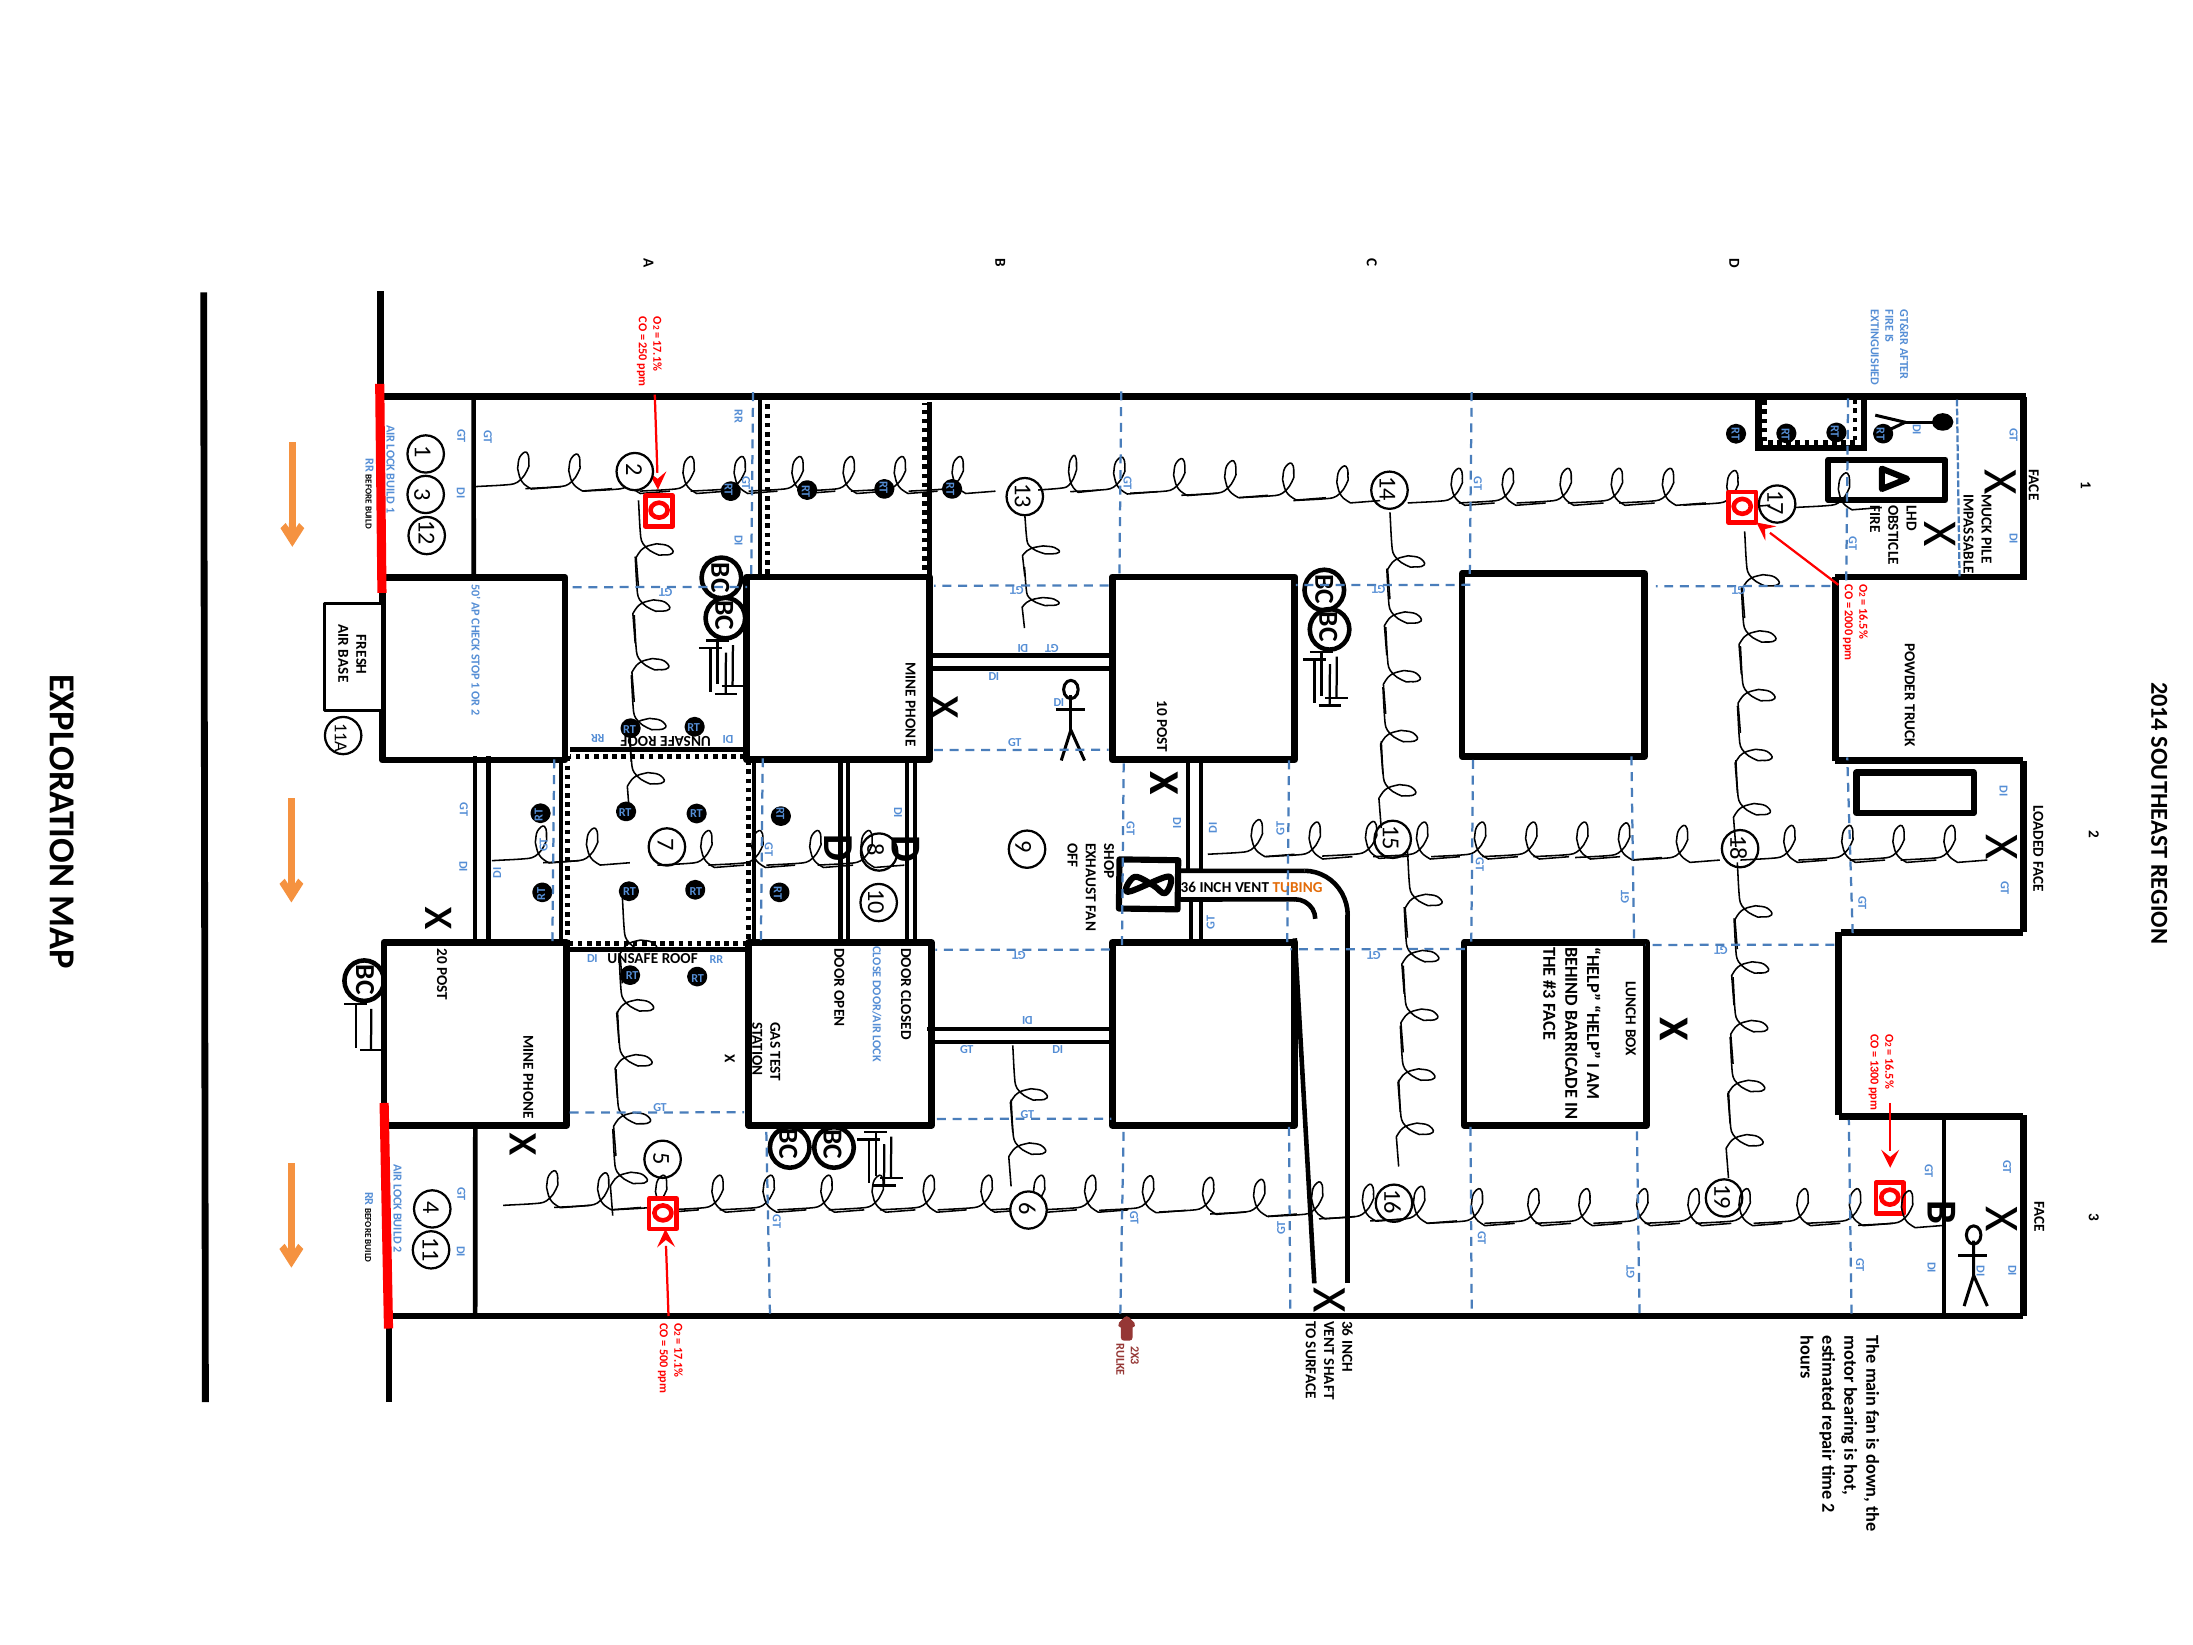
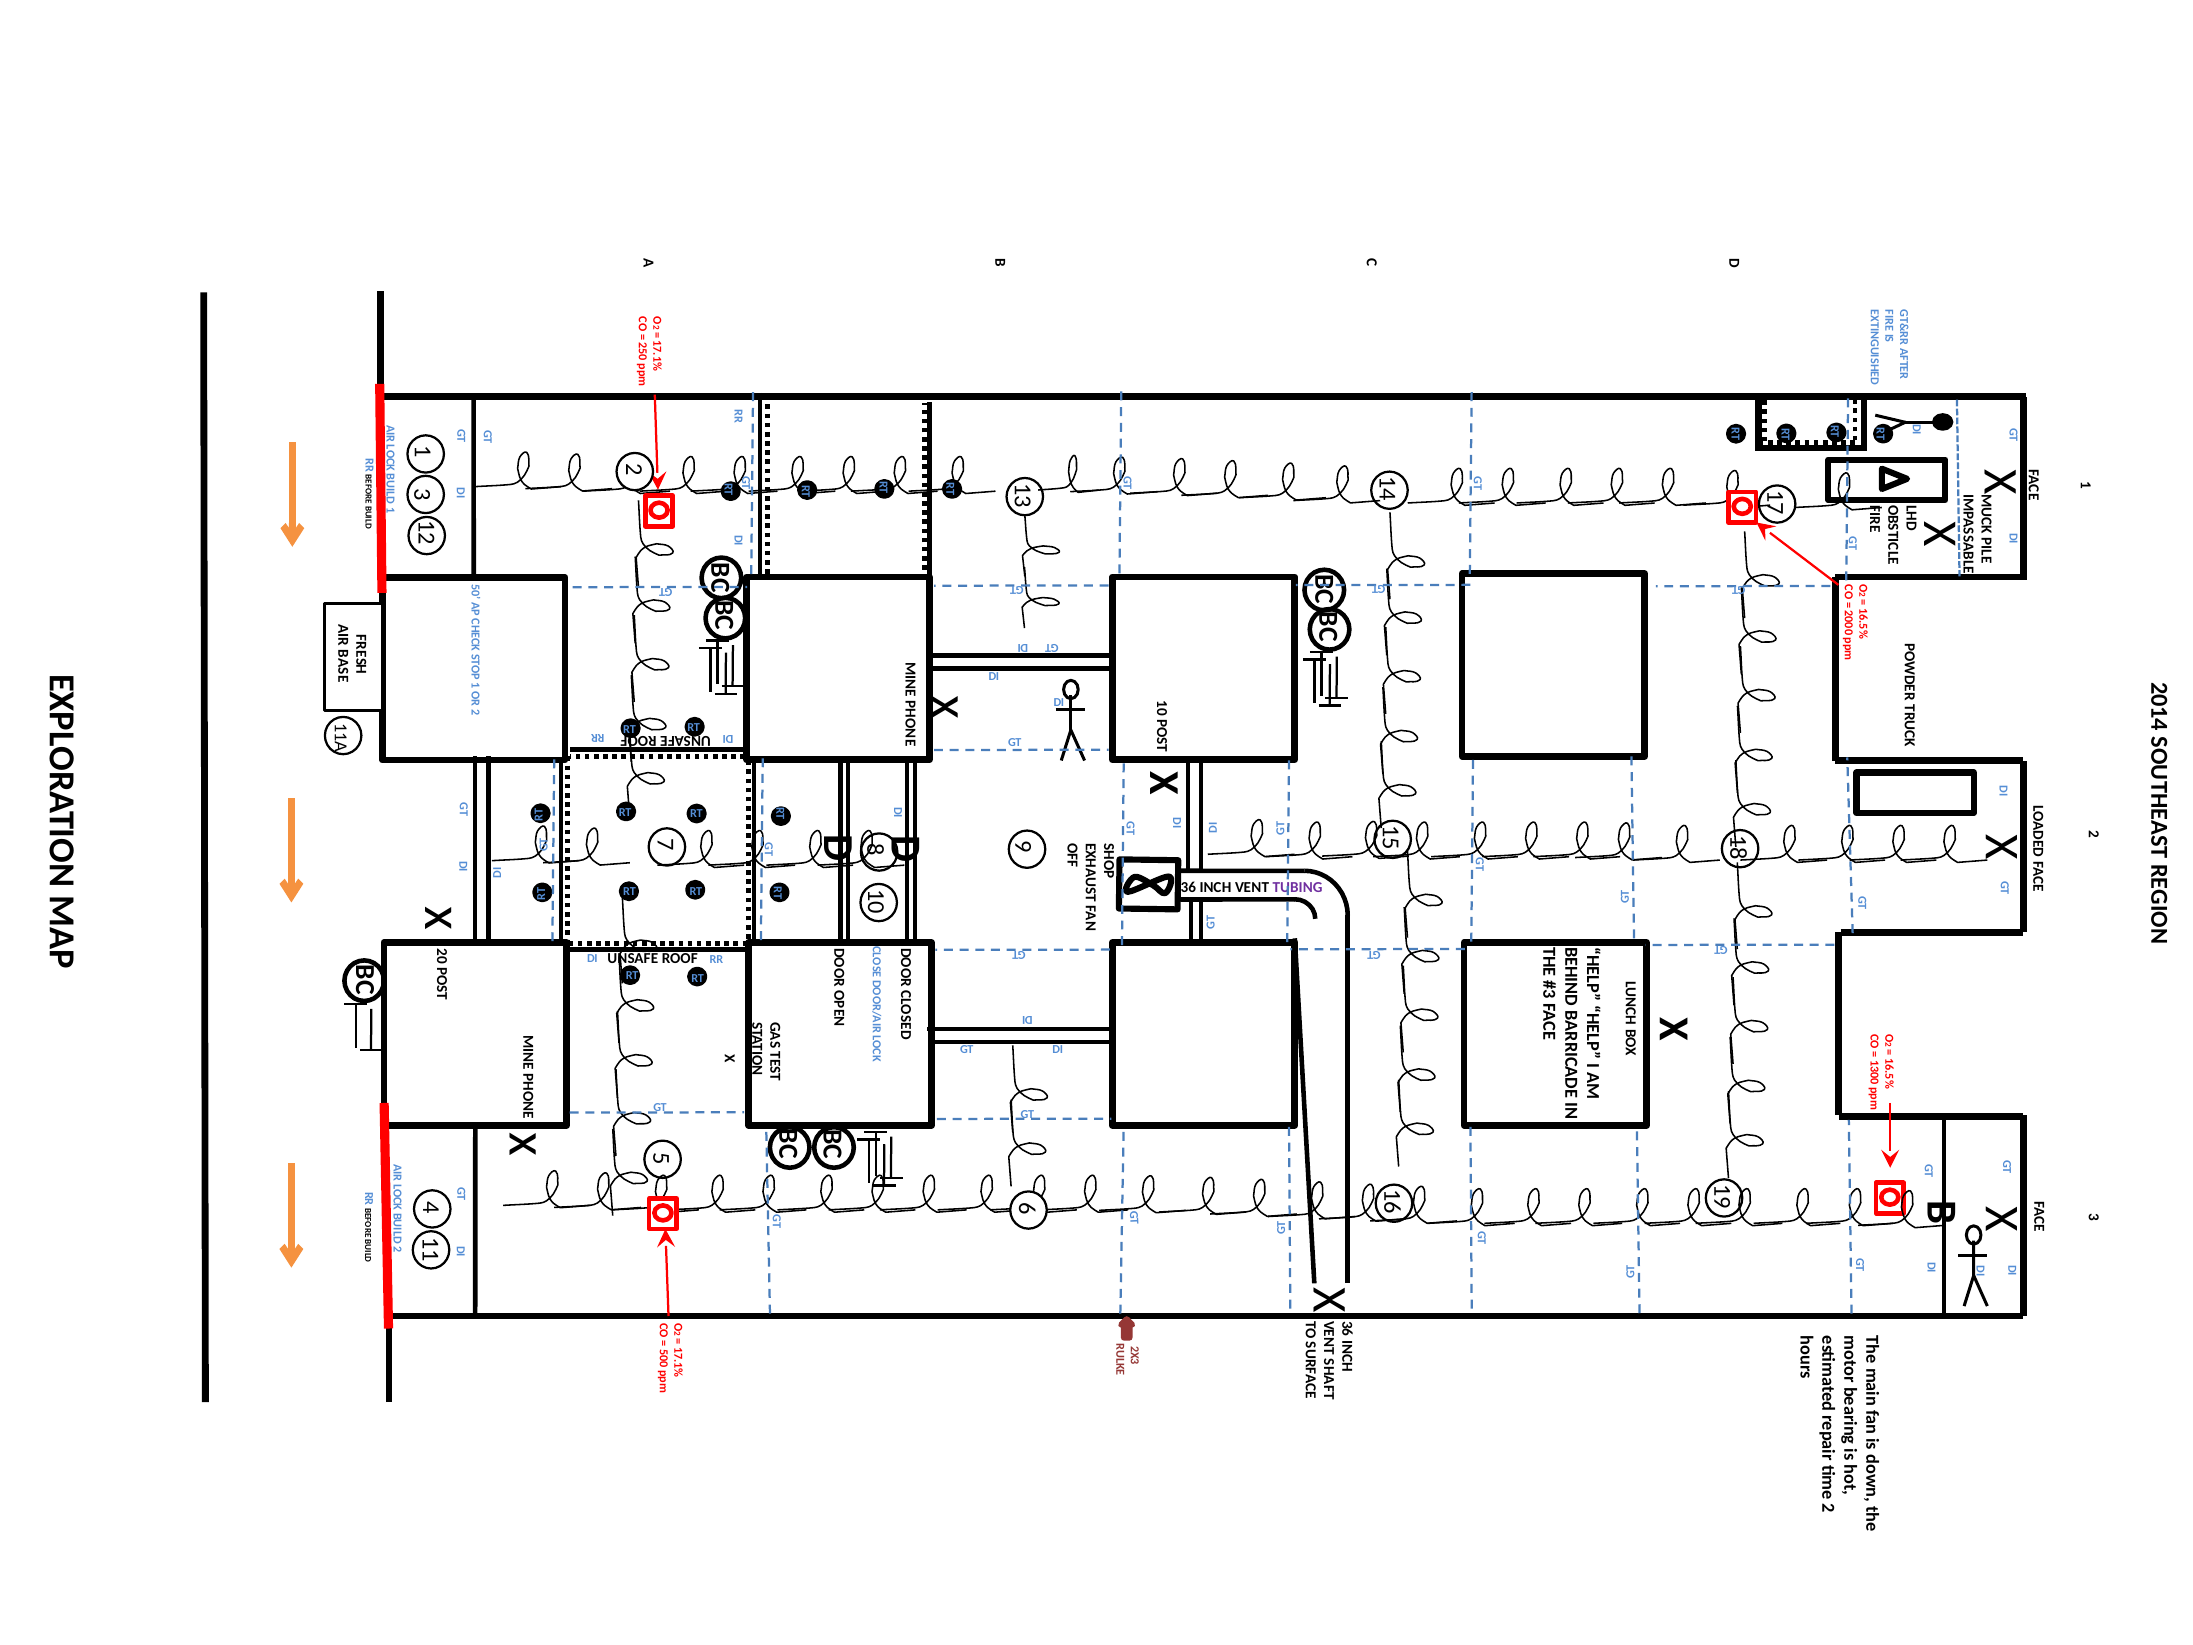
TUBING colour: orange -> purple
